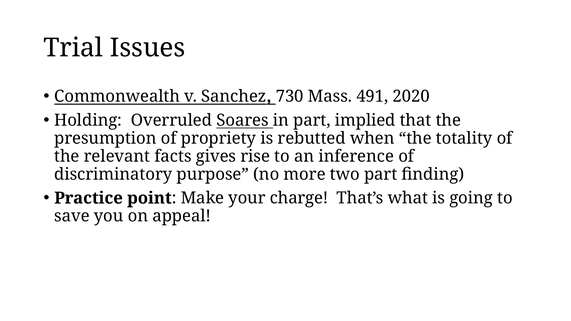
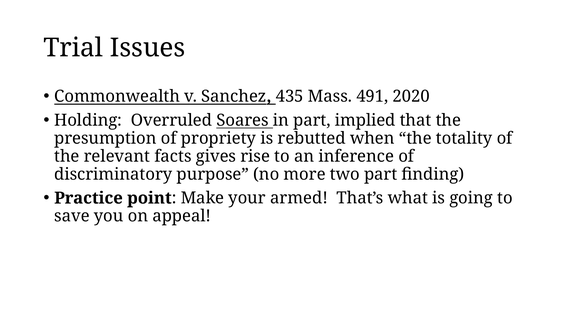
730: 730 -> 435
charge: charge -> armed
